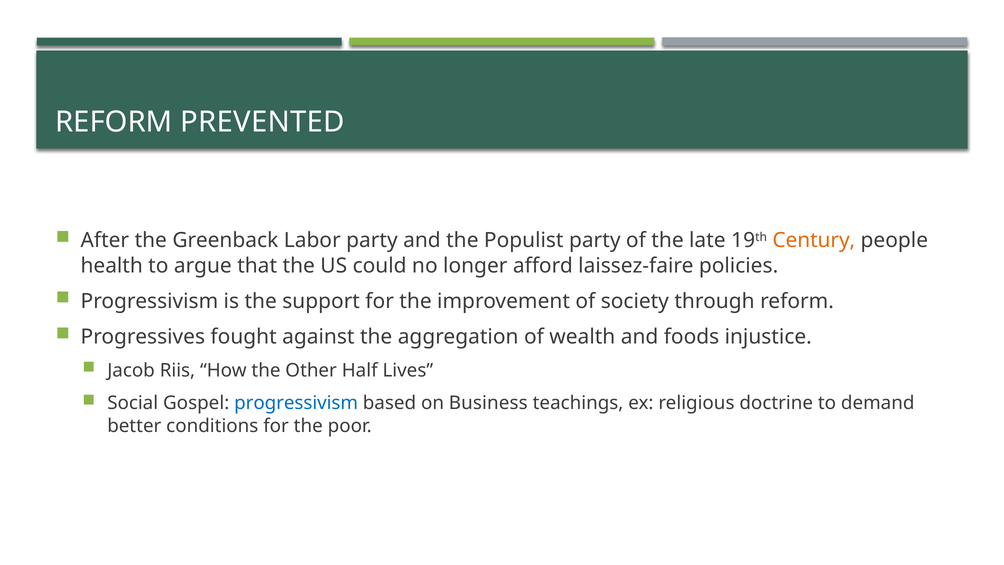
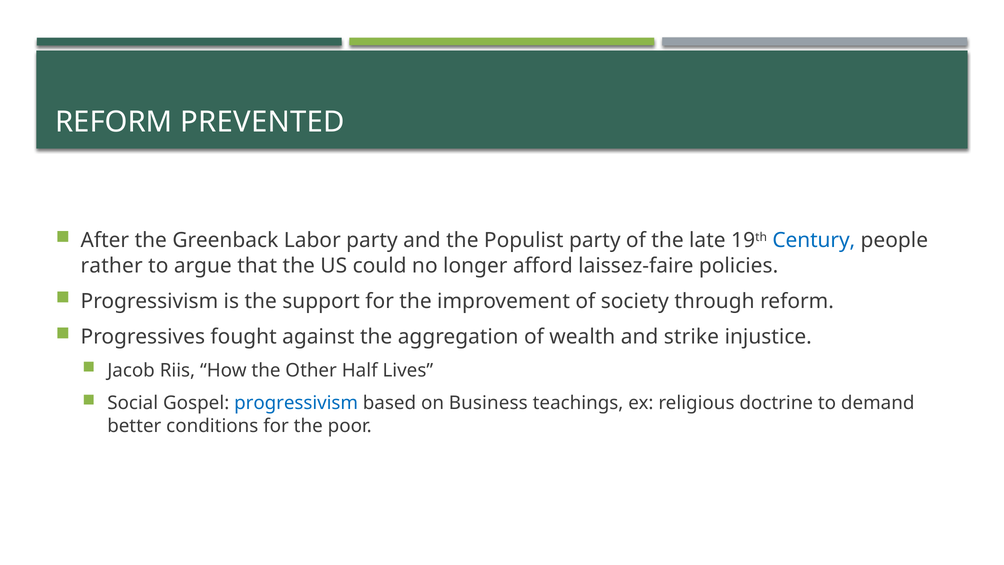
Century colour: orange -> blue
health: health -> rather
foods: foods -> strike
